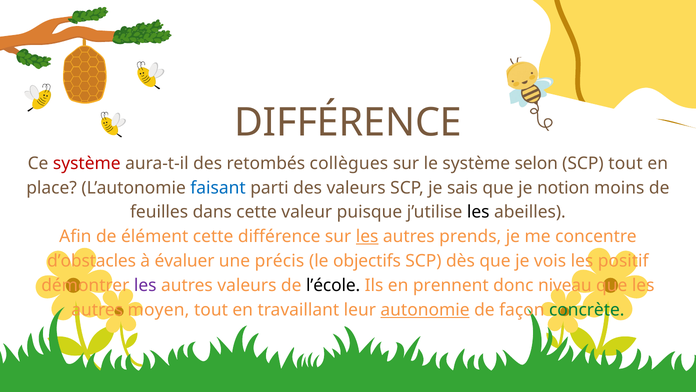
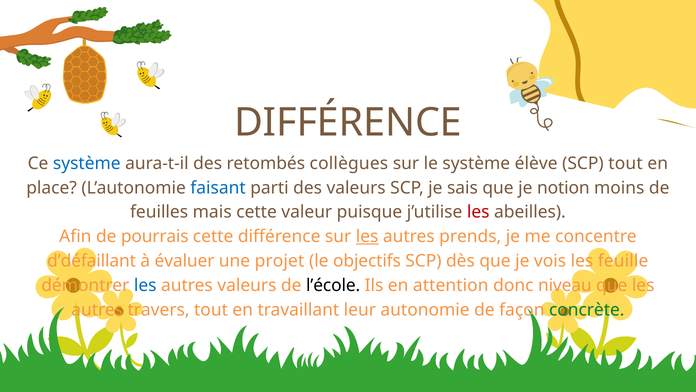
système at (87, 163) colour: red -> blue
selon: selon -> élève
dans: dans -> mais
les at (478, 212) colour: black -> red
élément: élément -> pourrais
d’obstacles: d’obstacles -> d’défaillant
précis: précis -> projet
positif: positif -> feuille
les at (145, 285) colour: purple -> blue
prennent: prennent -> attention
moyen: moyen -> travers
autonomie underline: present -> none
